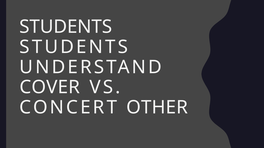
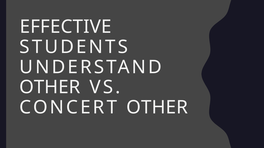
STUDENTS at (66, 27): STUDENTS -> EFFECTIVE
COVER at (50, 88): COVER -> OTHER
